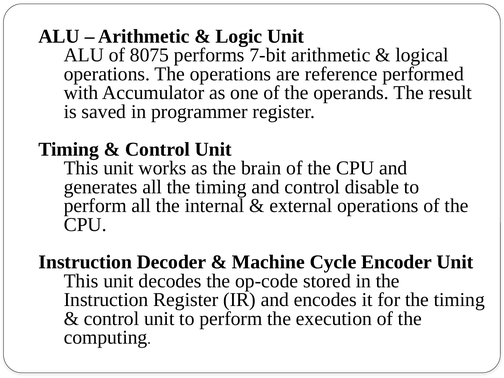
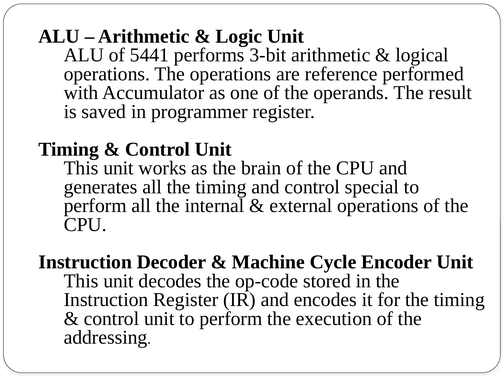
8075: 8075 -> 5441
7-bit: 7-bit -> 3-bit
disable: disable -> special
computing: computing -> addressing
